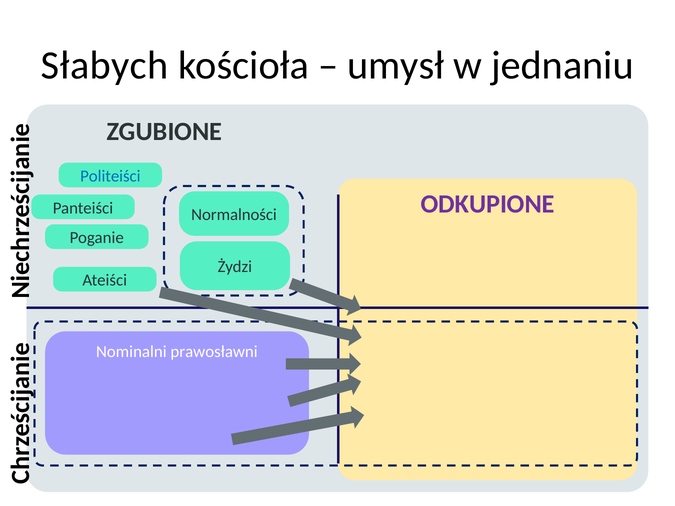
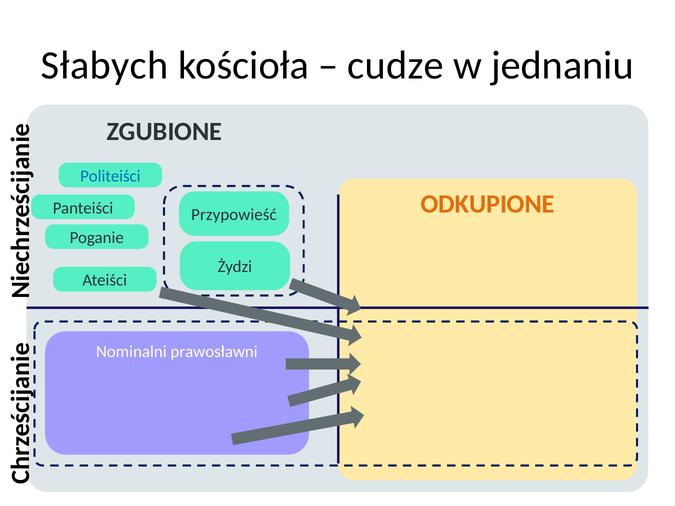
umysł: umysł -> cudze
ODKUPIONE colour: purple -> orange
Normalności: Normalności -> Przypowieść
